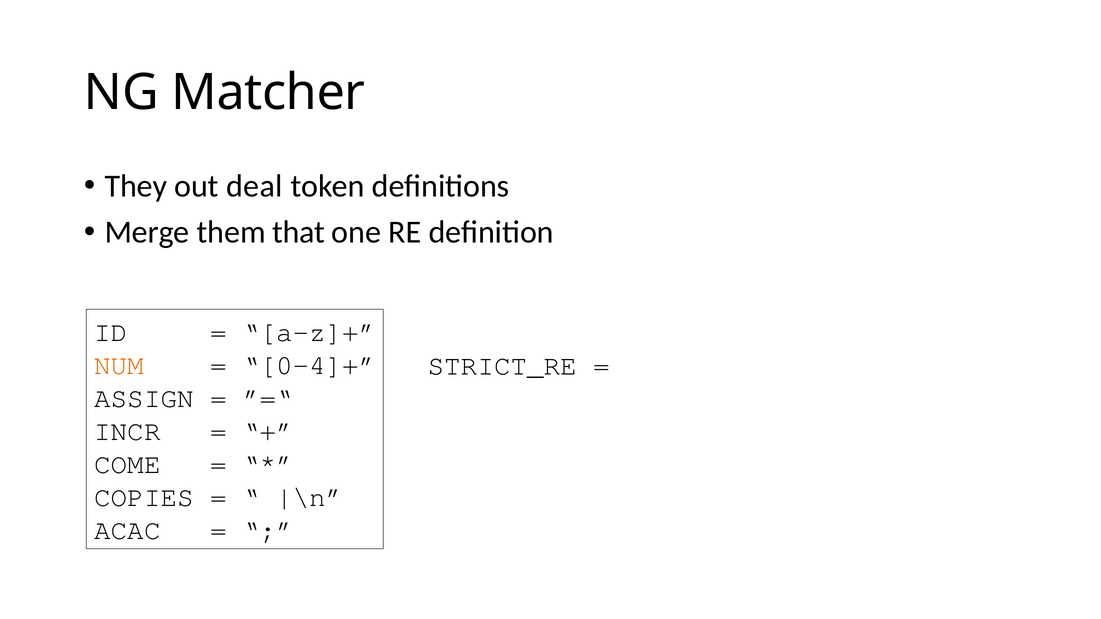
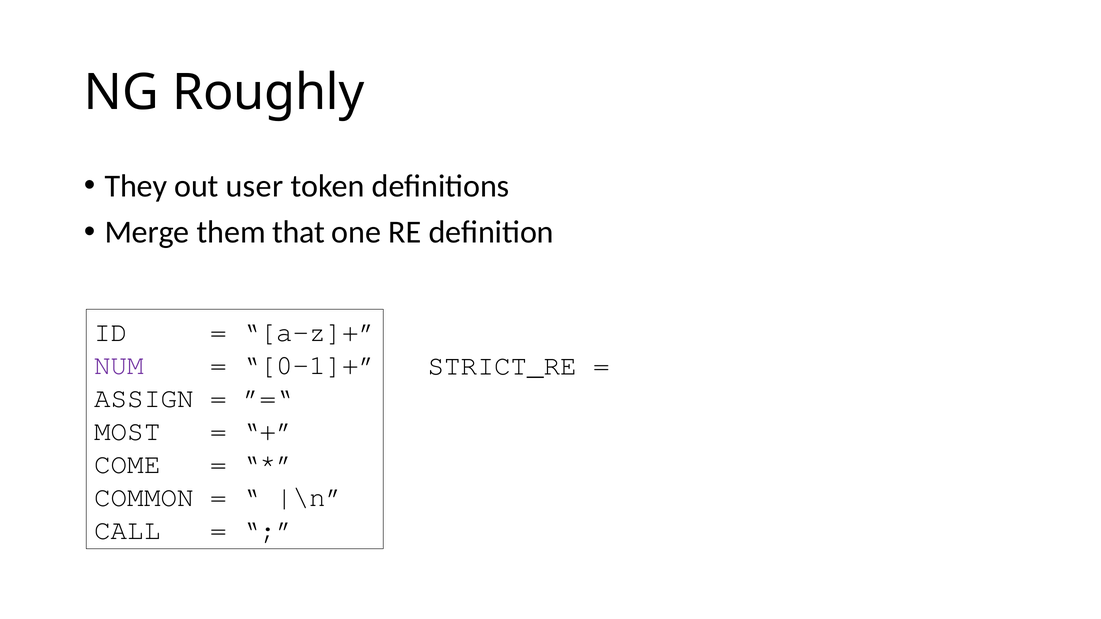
Matcher: Matcher -> Roughly
deal: deal -> user
NUM colour: orange -> purple
0-4]+: 0-4]+ -> 0-1]+
INCR: INCR -> MOST
COPIES: COPIES -> COMMON
ACAC: ACAC -> CALL
